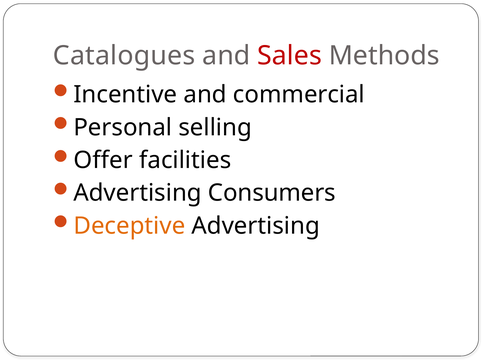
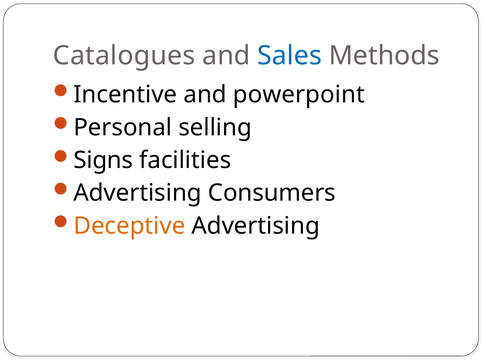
Sales colour: red -> blue
commercial: commercial -> powerpoint
Offer: Offer -> Signs
